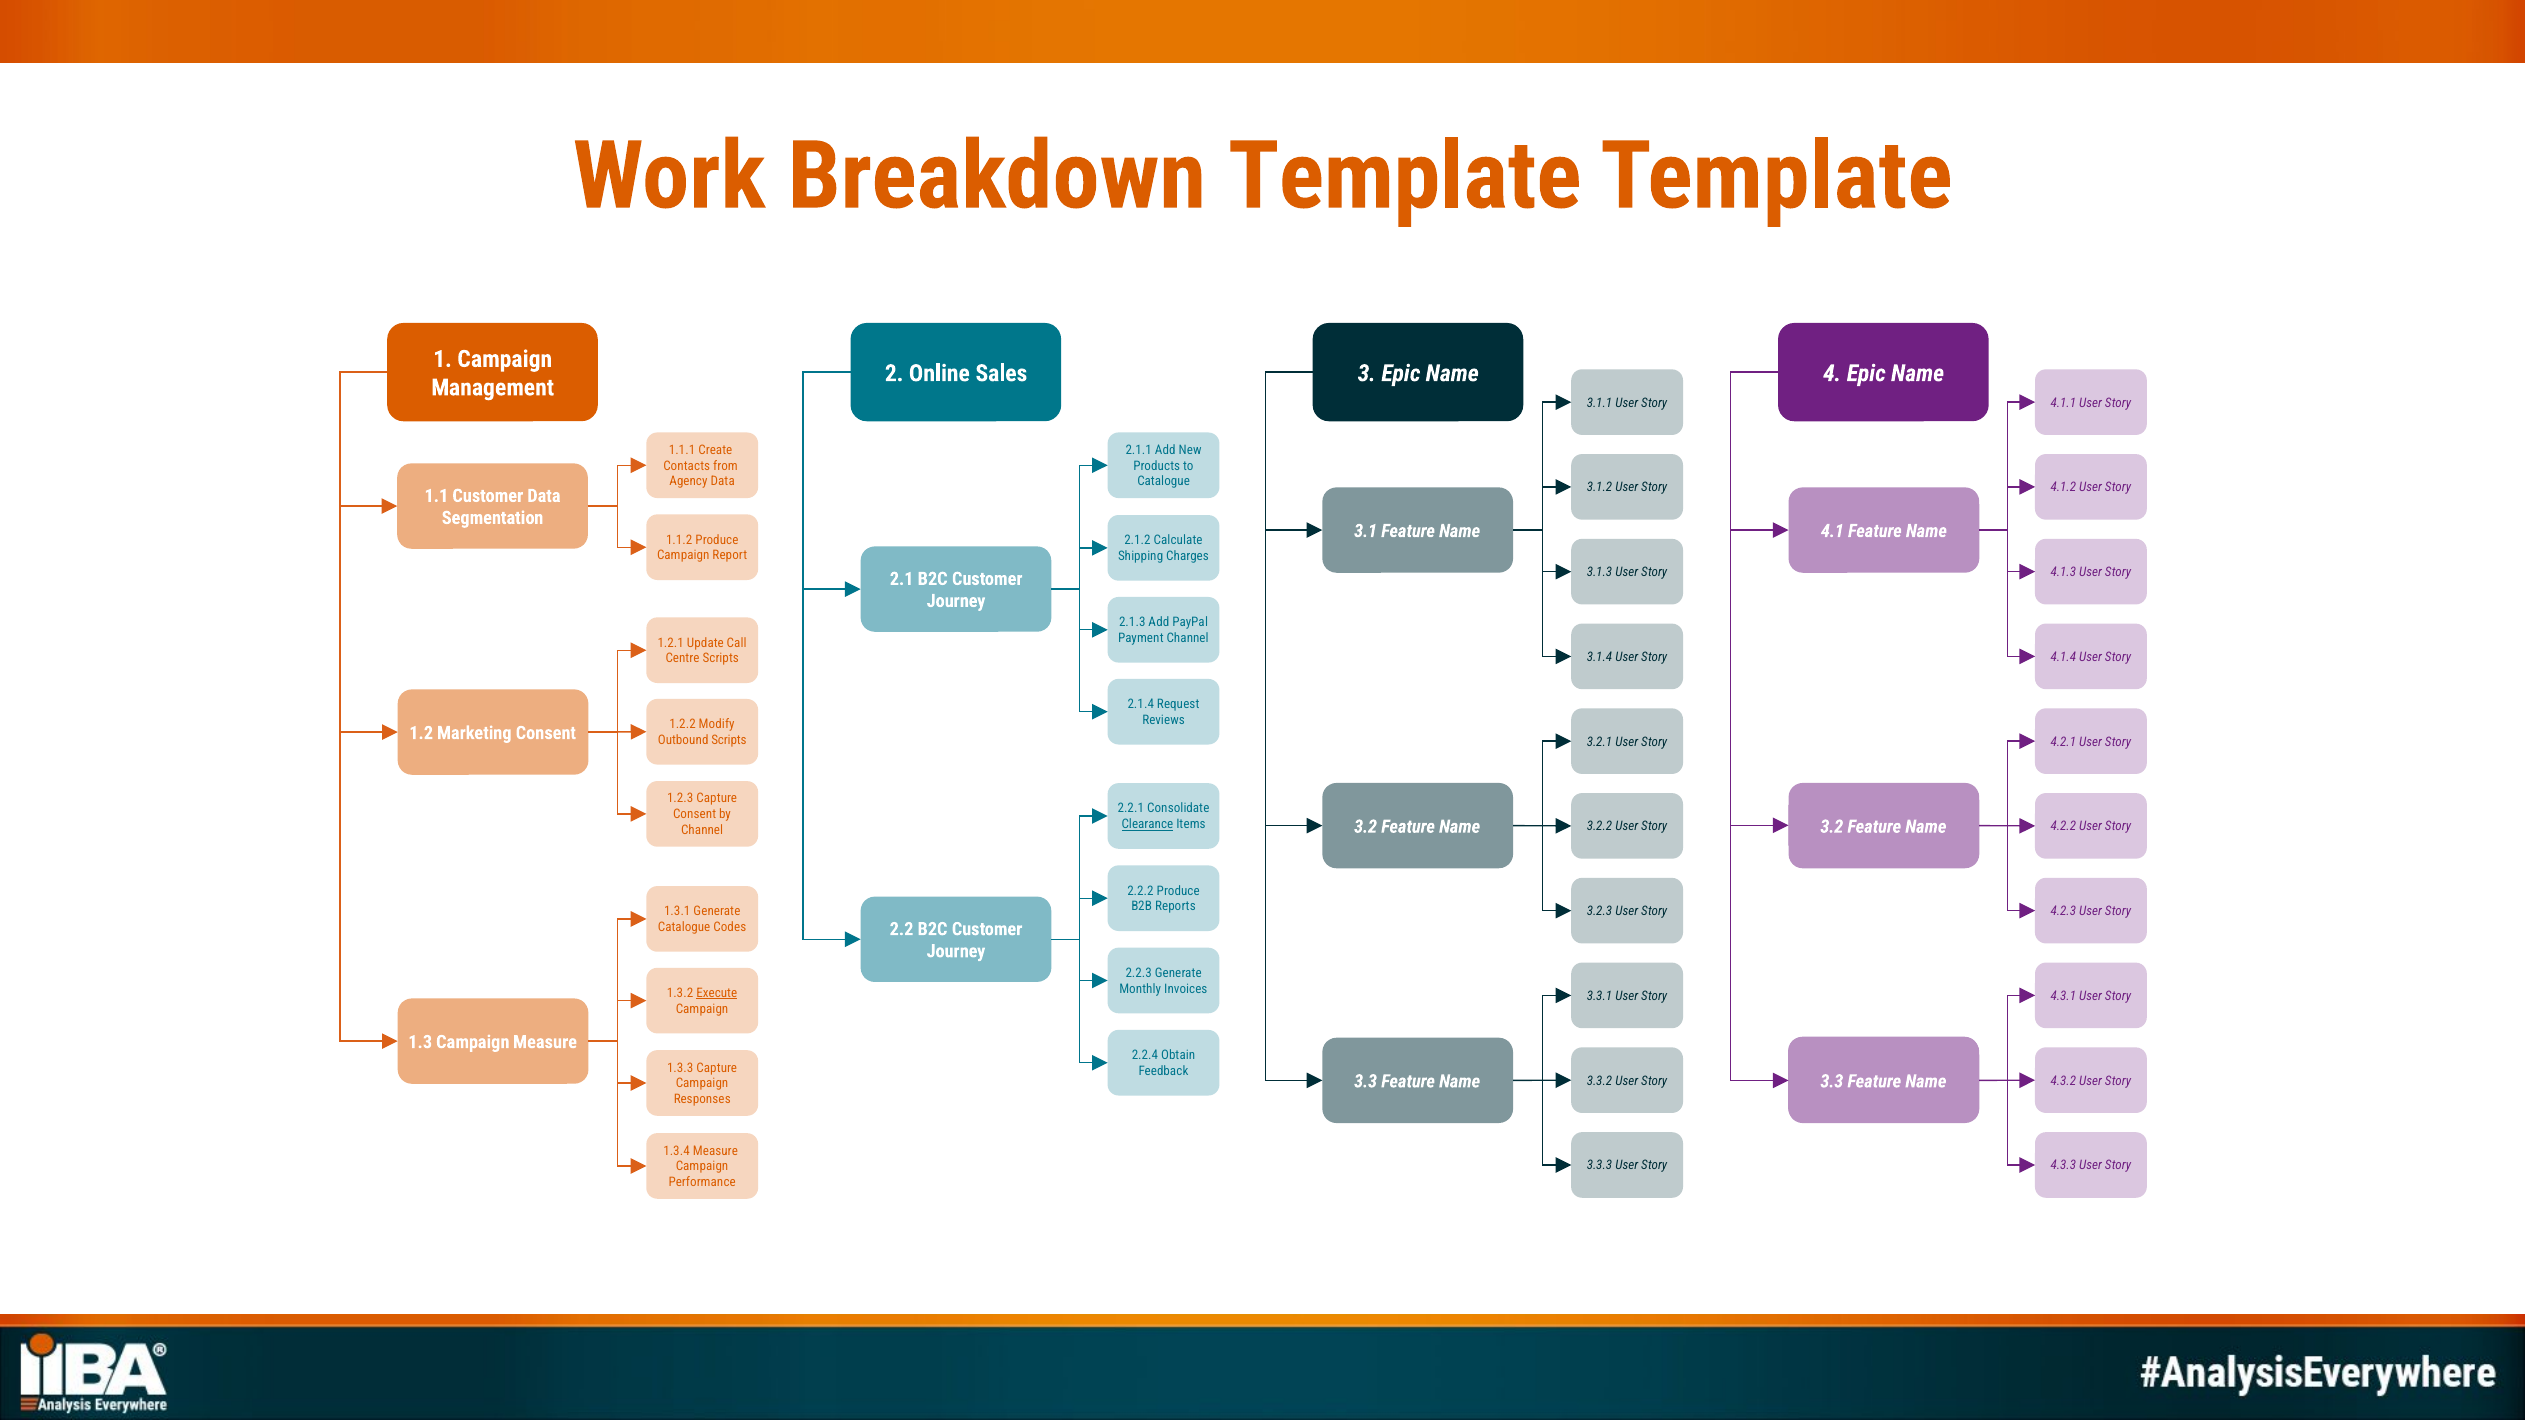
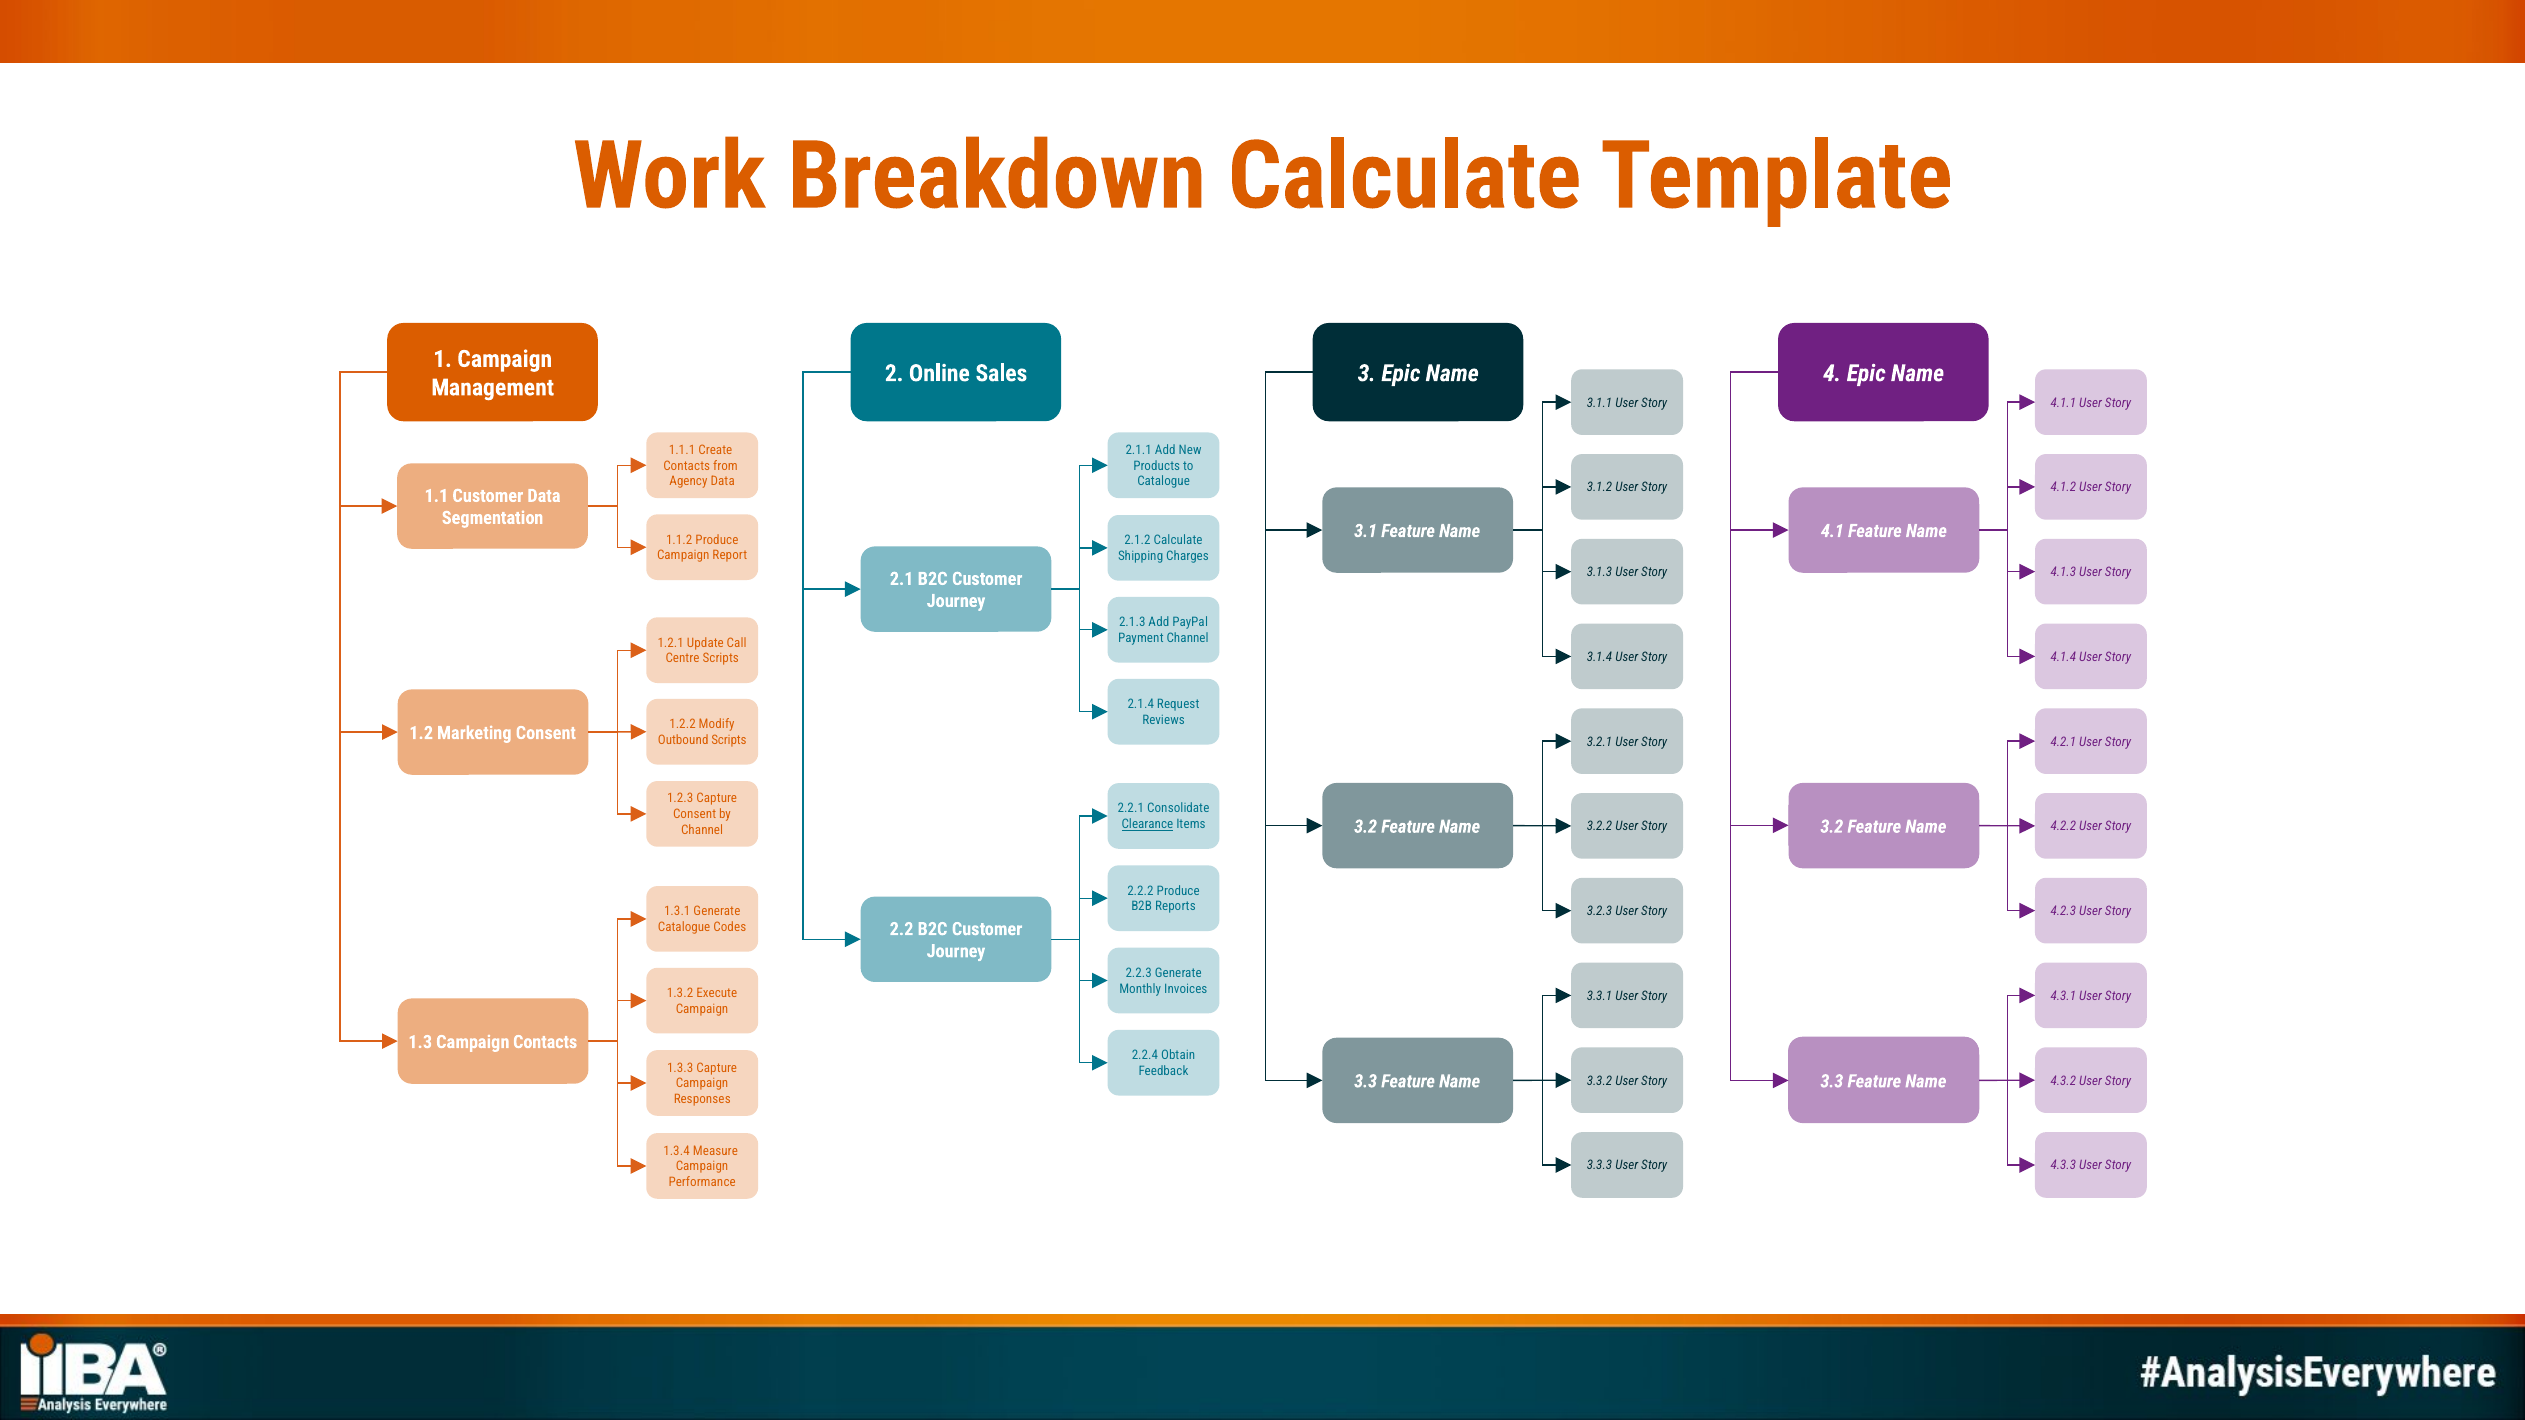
Breakdown Template: Template -> Calculate
Execute underline: present -> none
Campaign Measure: Measure -> Contacts
